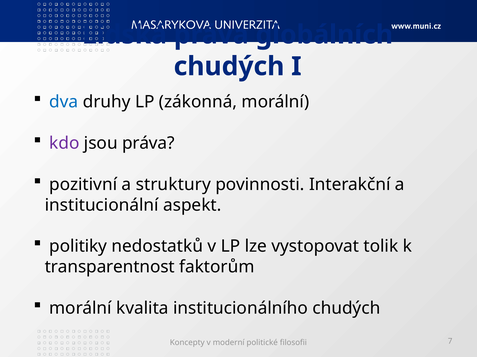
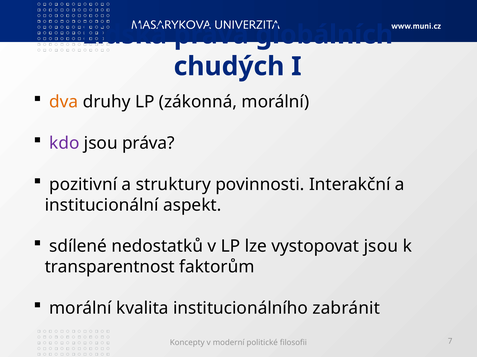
dva colour: blue -> orange
politiky: politiky -> sdílené
vystopovat tolik: tolik -> jsou
institucionálního chudých: chudých -> zabránit
